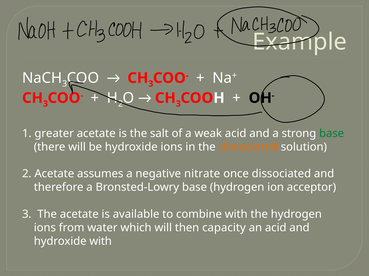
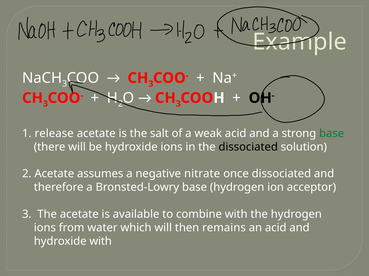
greater: greater -> release
dissociated at (248, 147) colour: orange -> black
capacity: capacity -> remains
